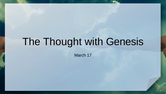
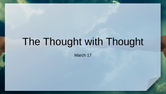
with Genesis: Genesis -> Thought
